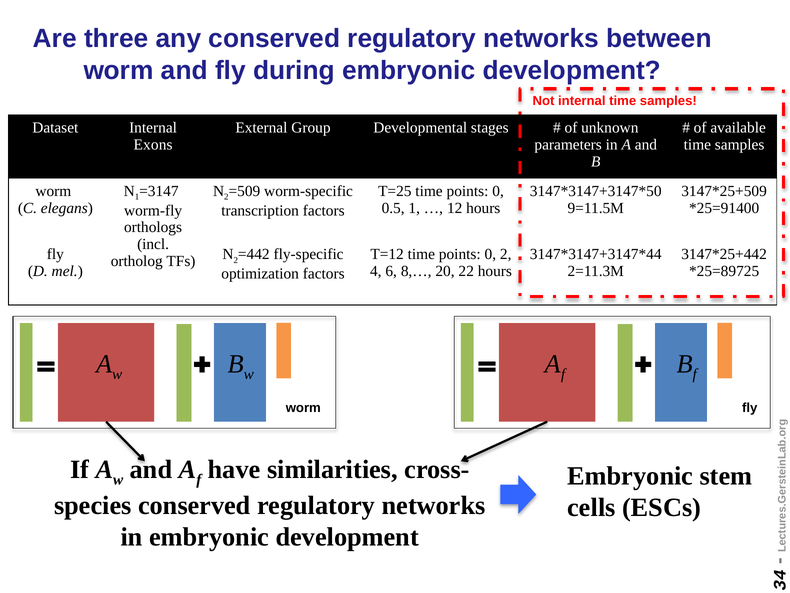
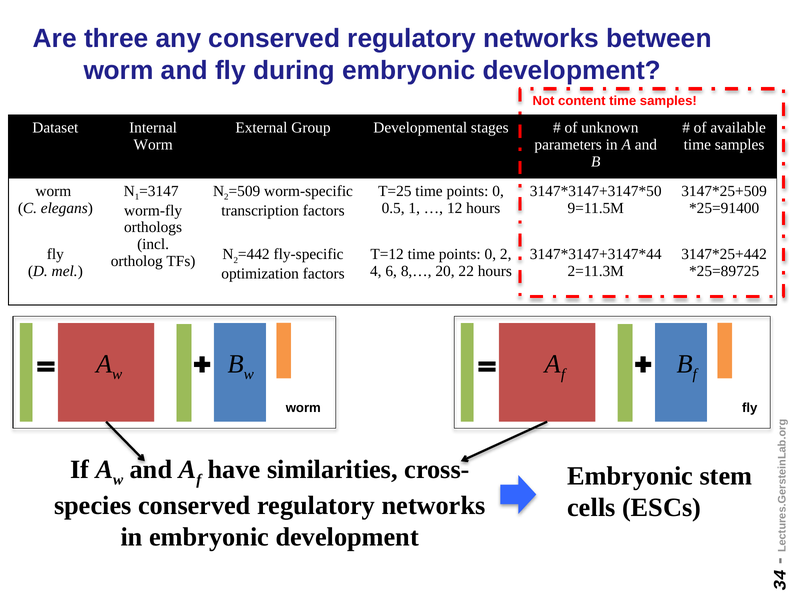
Not internal: internal -> content
Exons at (153, 145): Exons -> Worm
